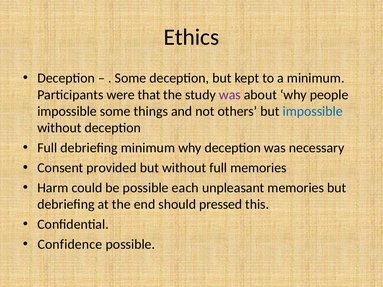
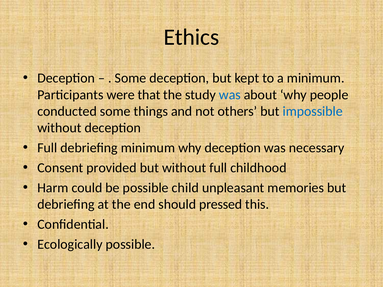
was at (230, 95) colour: purple -> blue
impossible at (67, 111): impossible -> conducted
full memories: memories -> childhood
each: each -> child
Confidence: Confidence -> Ecologically
